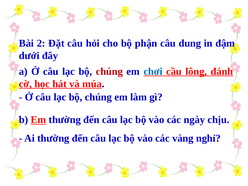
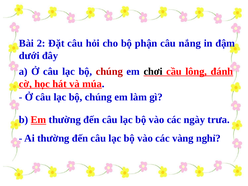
dung: dung -> nắng
chơi colour: blue -> black
chịu: chịu -> trưa
